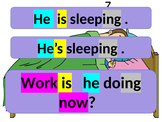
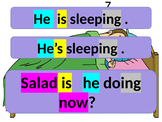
Work: Work -> Salad
